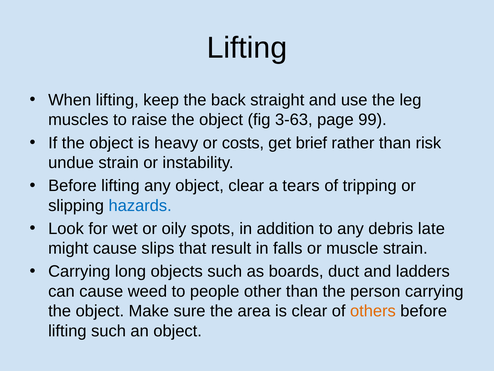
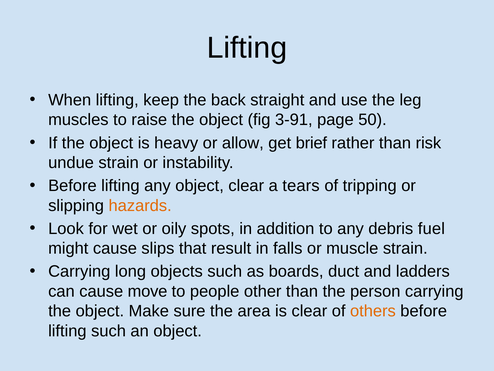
3-63: 3-63 -> 3-91
99: 99 -> 50
costs: costs -> allow
hazards colour: blue -> orange
late: late -> fuel
weed: weed -> move
